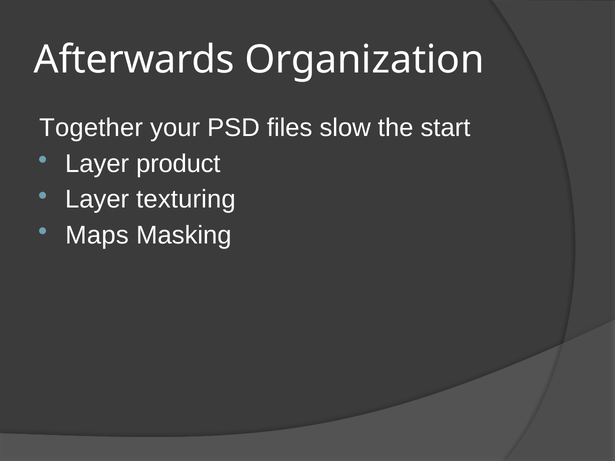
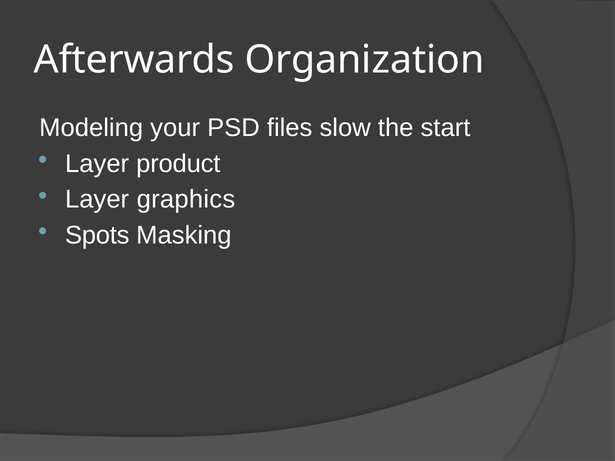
Together: Together -> Modeling
texturing: texturing -> graphics
Maps: Maps -> Spots
